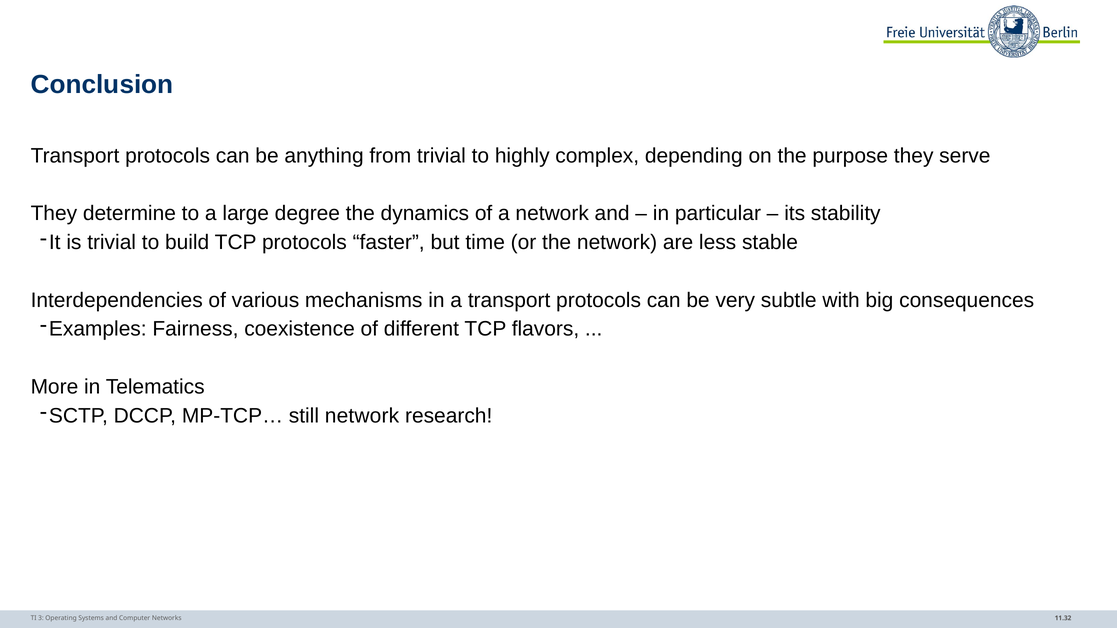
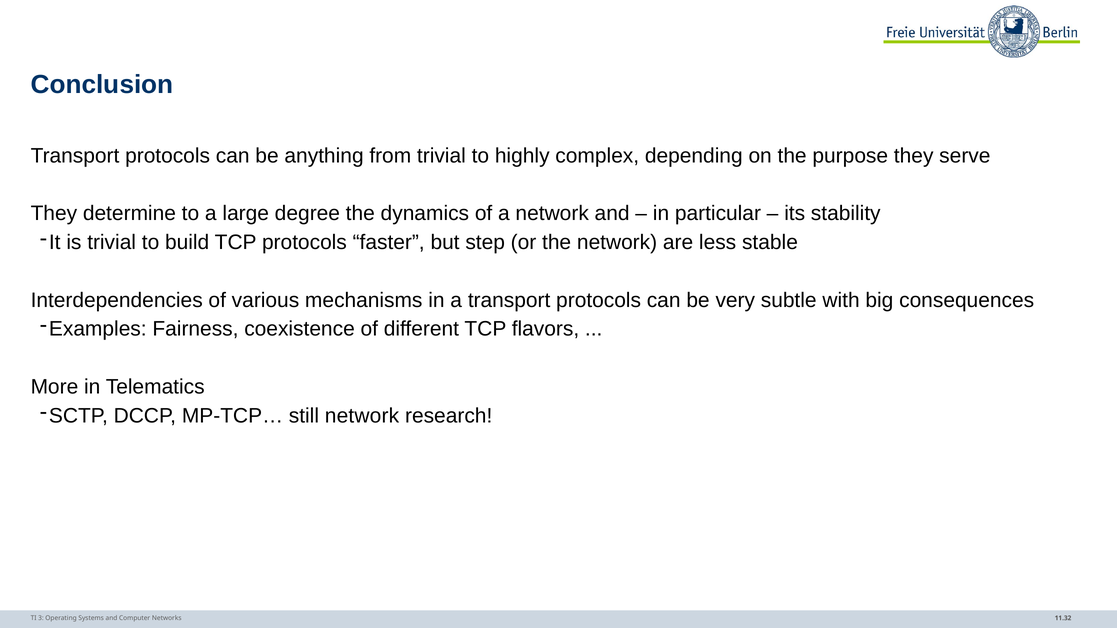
time: time -> step
